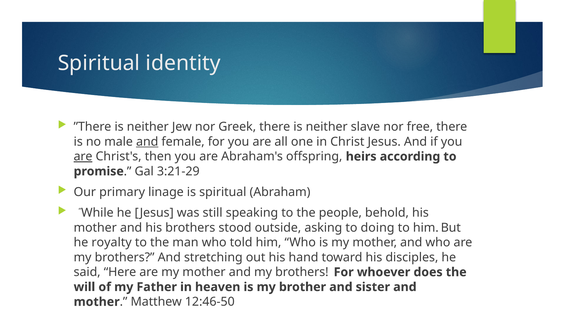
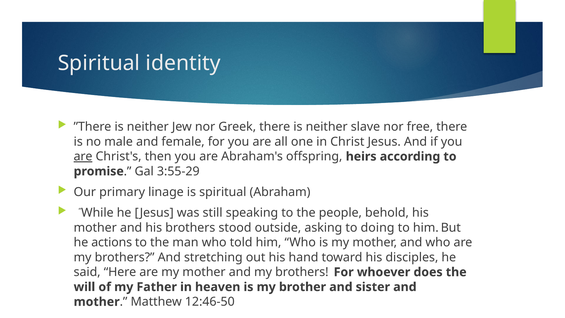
and at (147, 142) underline: present -> none
3:21-29: 3:21-29 -> 3:55-29
royalty: royalty -> actions
